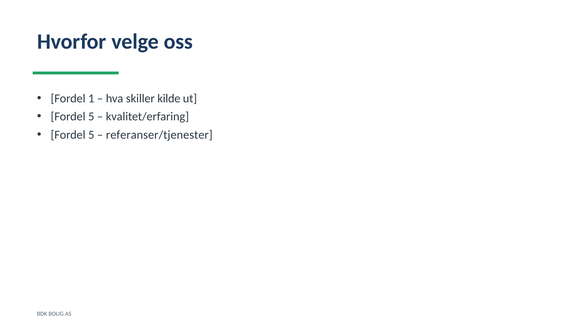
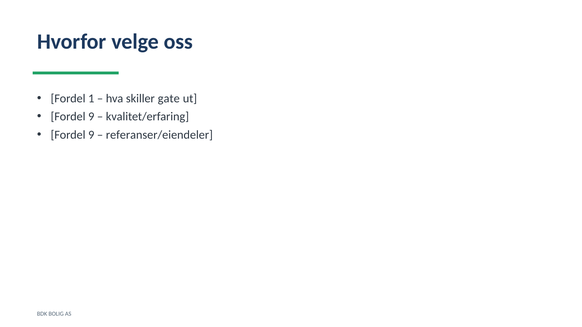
kilde: kilde -> gate
5 at (91, 117): 5 -> 9
5 at (91, 135): 5 -> 9
referanser/tjenester: referanser/tjenester -> referanser/eiendeler
